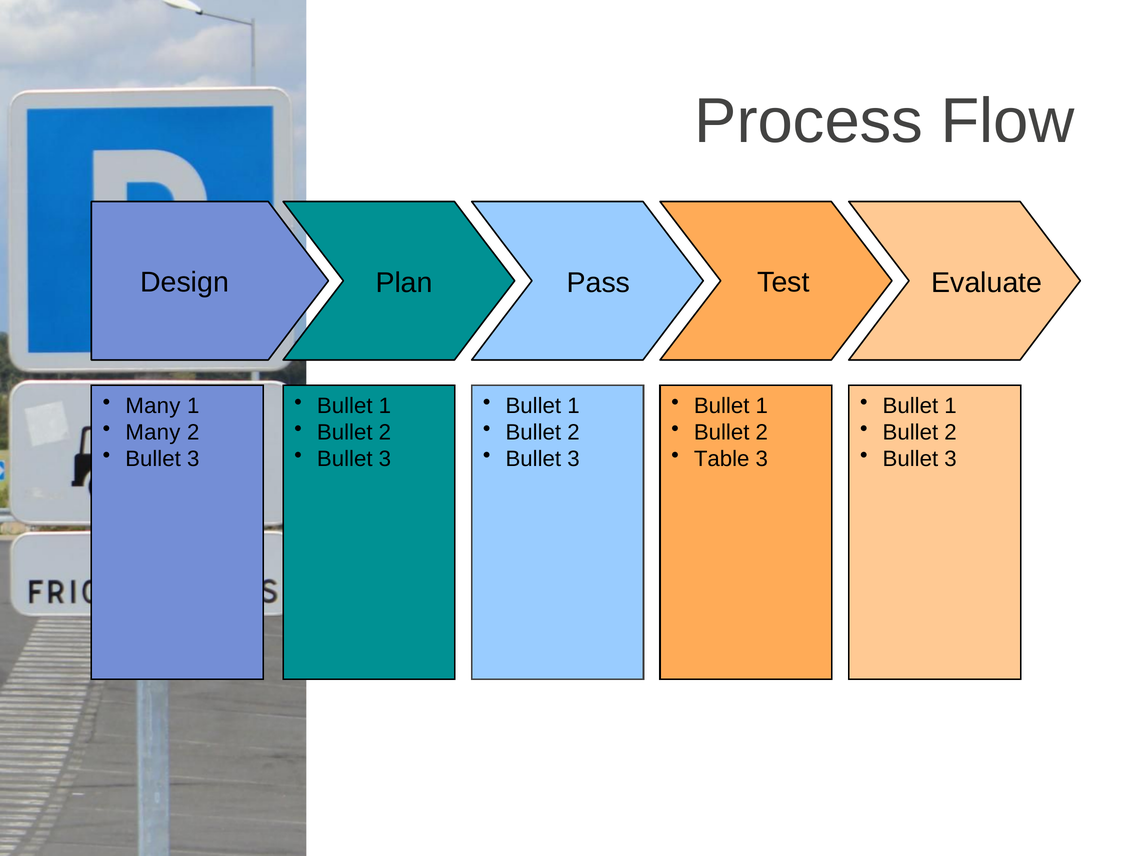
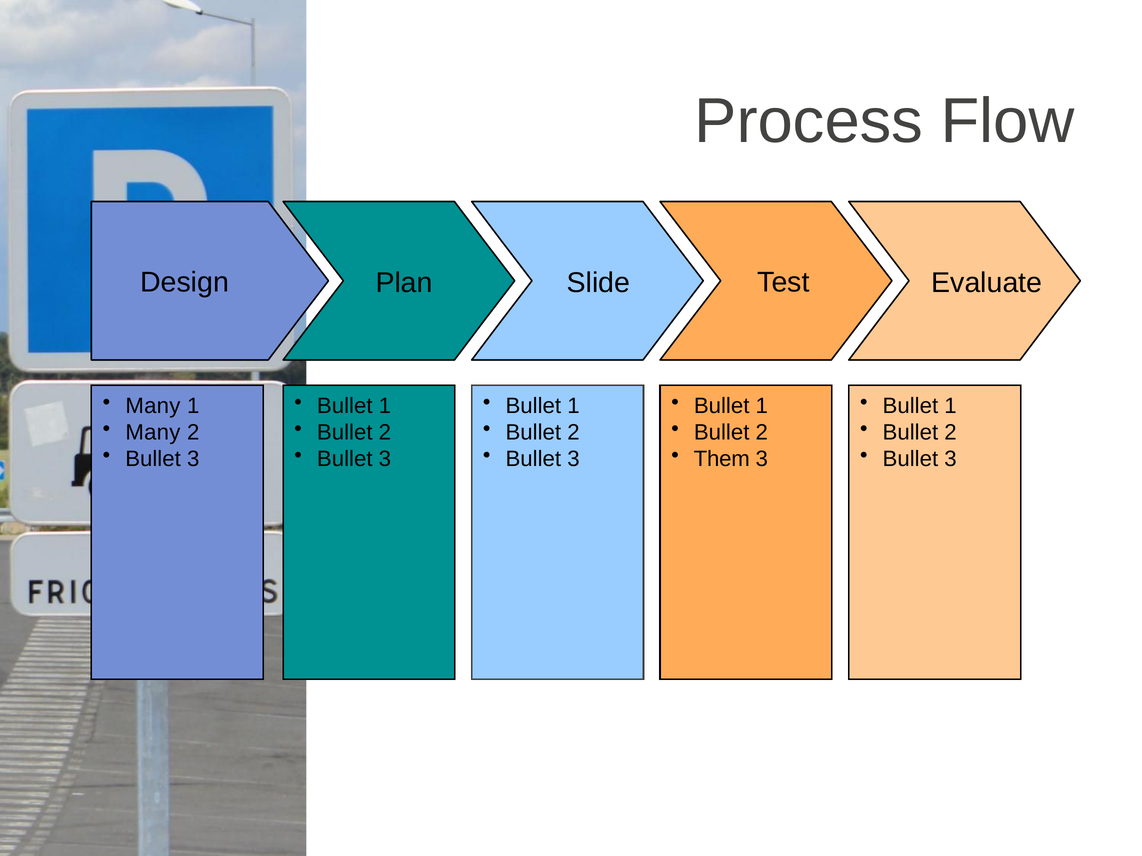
Pass: Pass -> Slide
Table: Table -> Them
